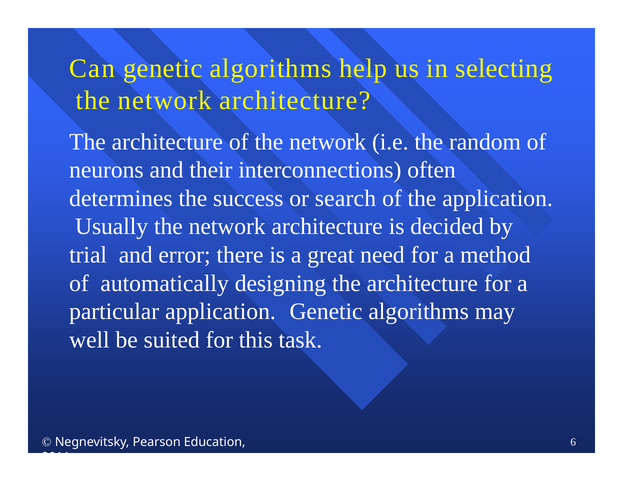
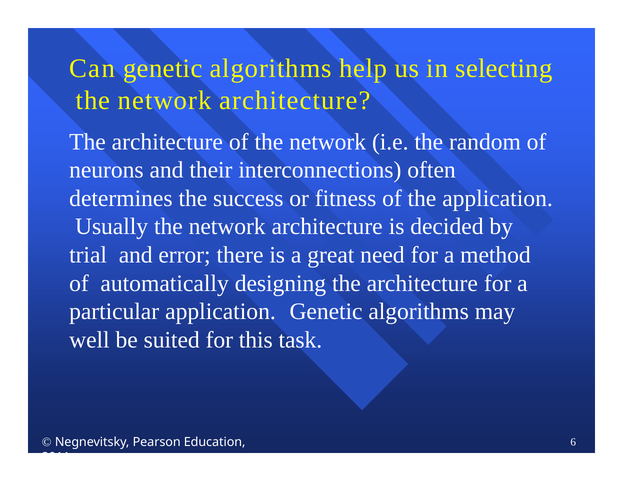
search: search -> fitness
